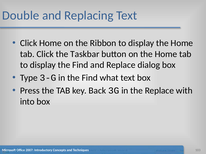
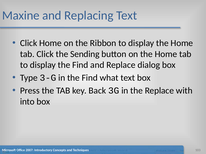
Double: Double -> Maxine
Taskbar: Taskbar -> Sending
